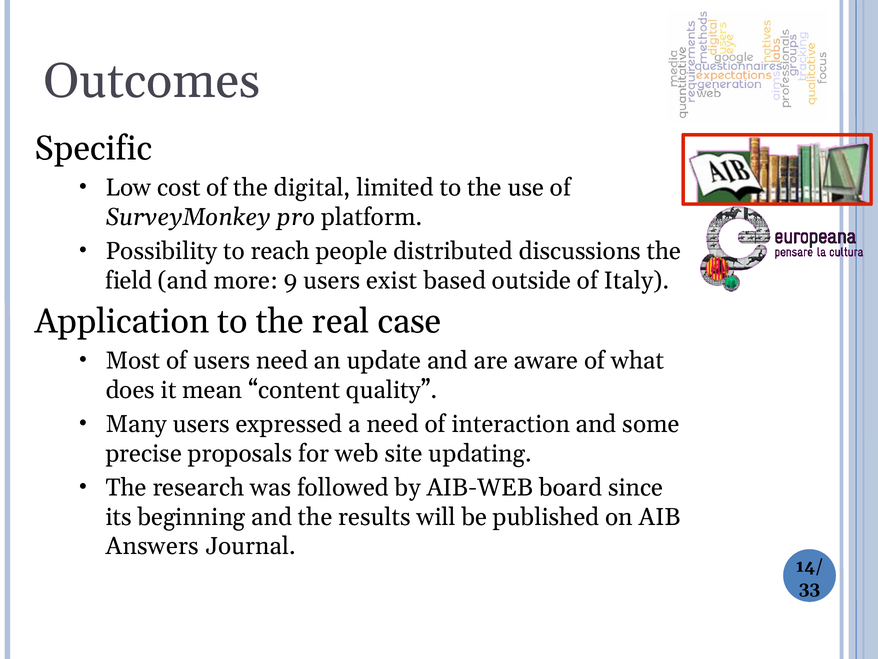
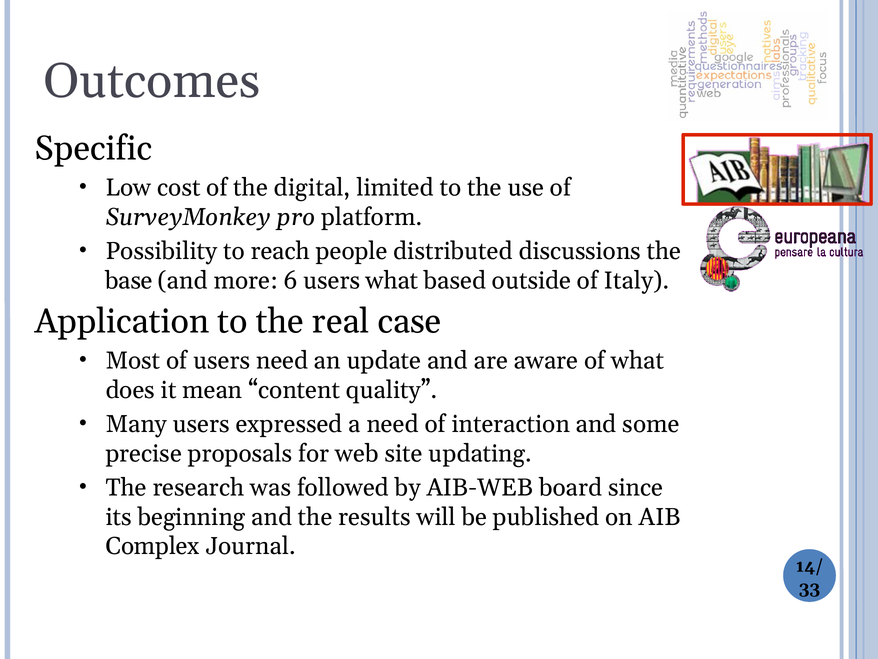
field: field -> base
9: 9 -> 6
users exist: exist -> what
Answers: Answers -> Complex
